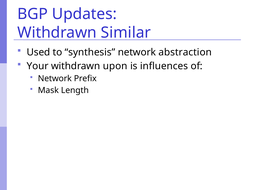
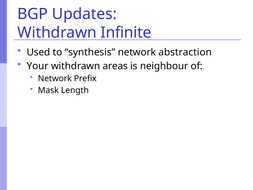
Similar: Similar -> Infinite
upon: upon -> areas
influences: influences -> neighbour
